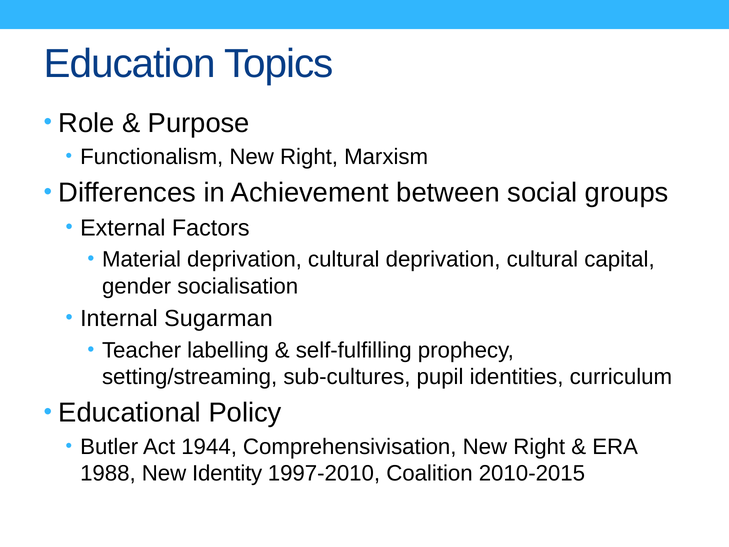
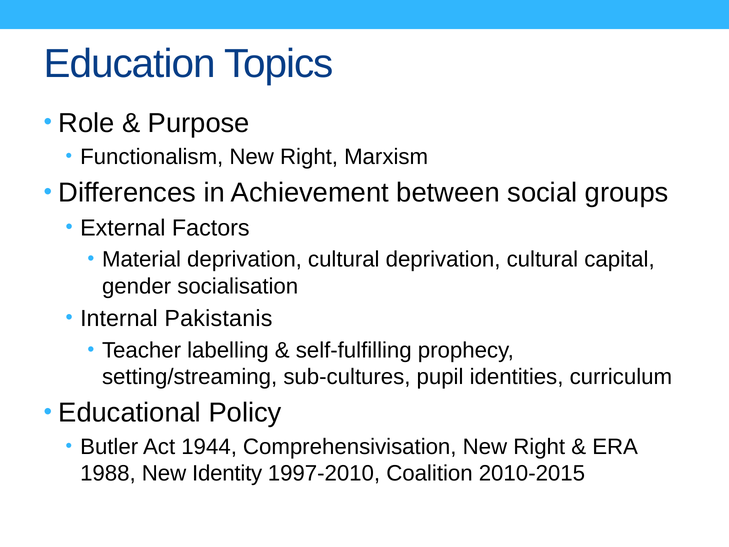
Sugarman: Sugarman -> Pakistanis
